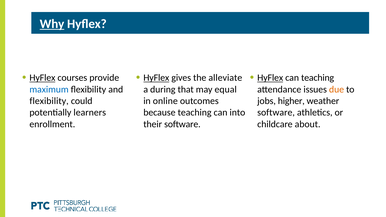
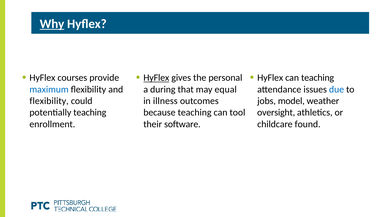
HyFlex at (42, 78) underline: present -> none
alleviate: alleviate -> personal
HyFlex at (270, 78) underline: present -> none
due colour: orange -> blue
online: online -> illness
higher: higher -> model
potentially learners: learners -> teaching
into: into -> tool
software at (276, 113): software -> oversight
about: about -> found
